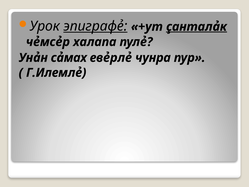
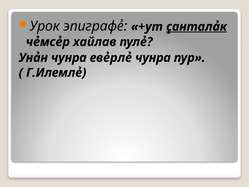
эпиграфẻ underline: present -> none
халапа: халапа -> хайлав
Унảн сảмах: сảмах -> чунра
